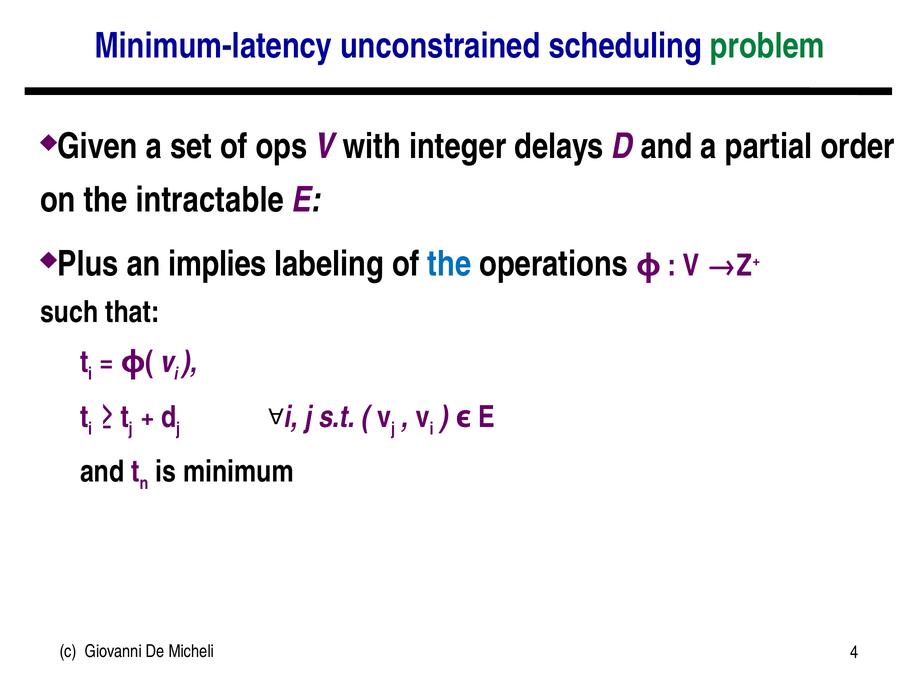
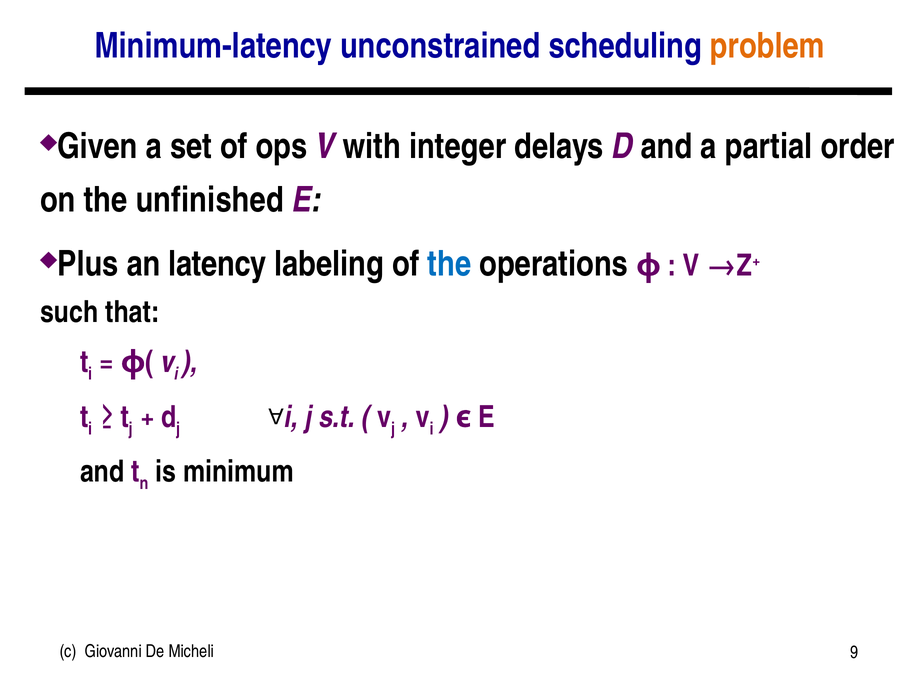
problem colour: green -> orange
intractable: intractable -> unfinished
implies: implies -> latency
4: 4 -> 9
